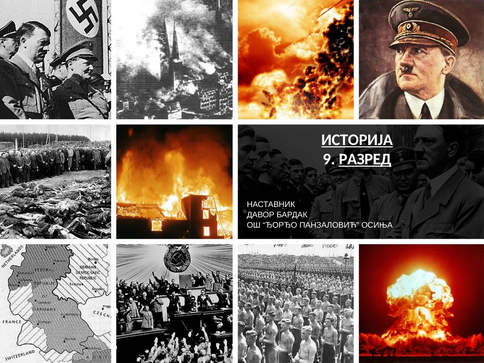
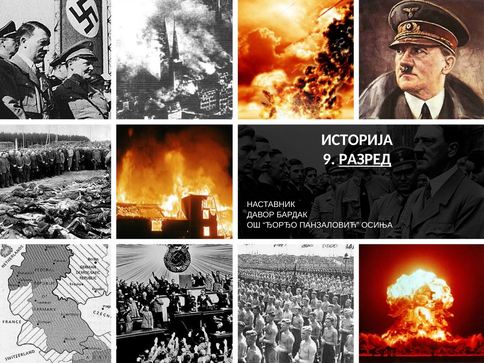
ИСТОРИЈА underline: present -> none
